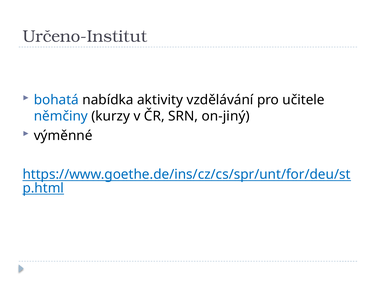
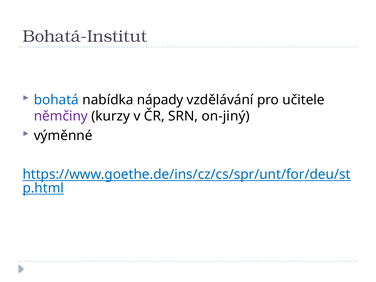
Určeno-Institut: Určeno-Institut -> Bohatá-Institut
aktivity: aktivity -> nápady
němčiny colour: blue -> purple
